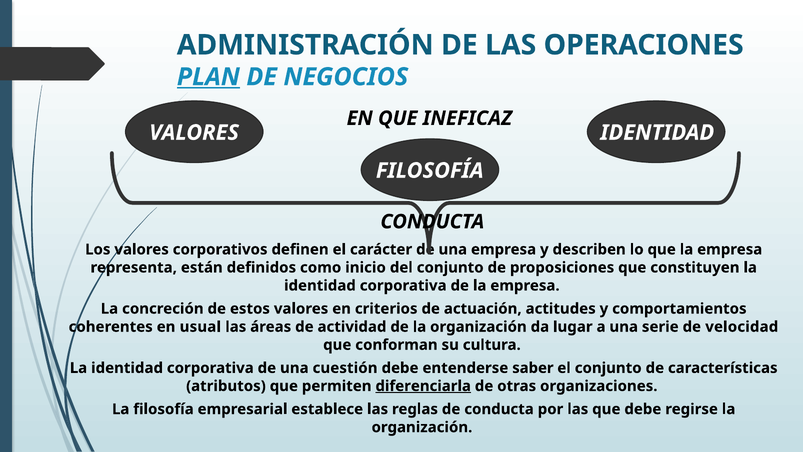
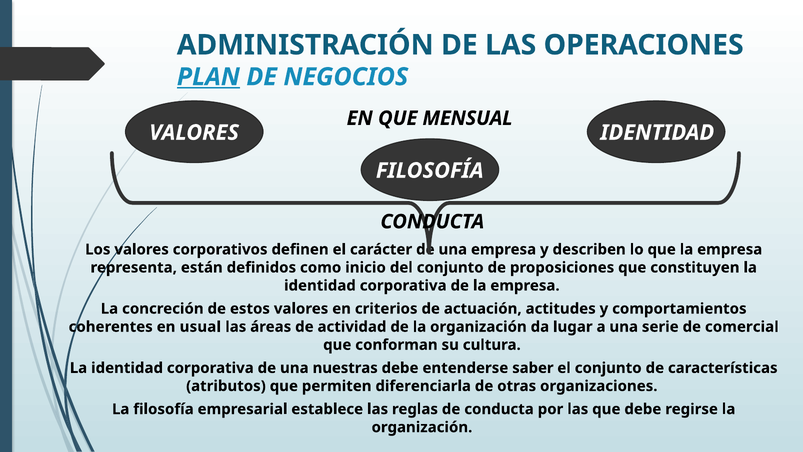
INEFICAZ: INEFICAZ -> MENSUAL
velocidad: velocidad -> comercial
cuestión: cuestión -> nuestras
diferenciarla underline: present -> none
